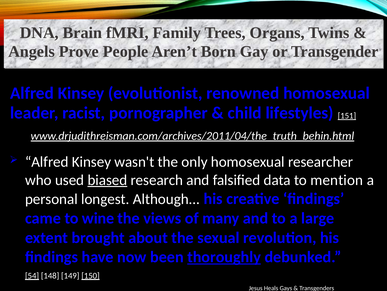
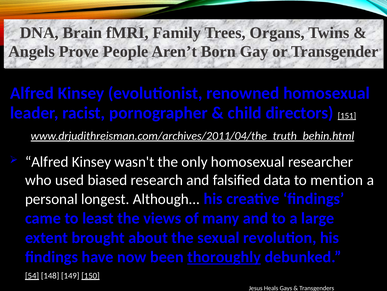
lifestyles: lifestyles -> directors
biased underline: present -> none
wine: wine -> least
